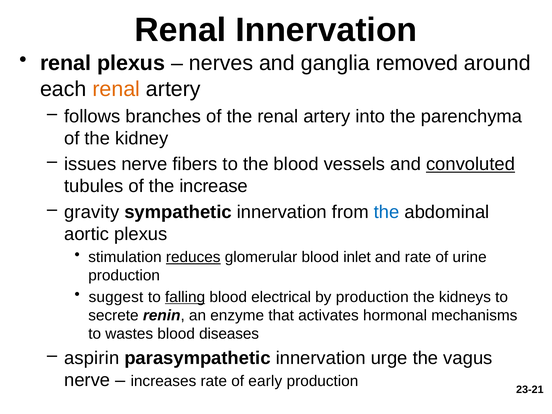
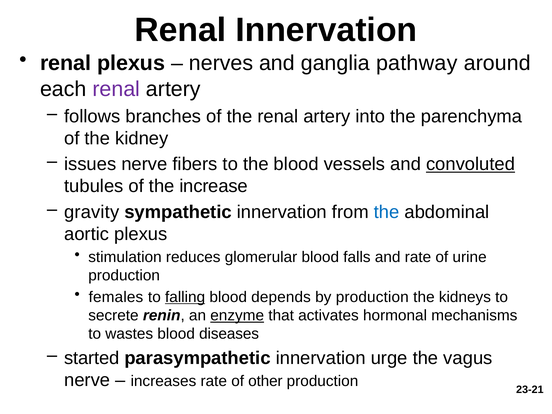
removed: removed -> pathway
renal at (116, 89) colour: orange -> purple
reduces underline: present -> none
inlet: inlet -> falls
suggest: suggest -> females
electrical: electrical -> depends
enzyme underline: none -> present
aspirin: aspirin -> started
early: early -> other
